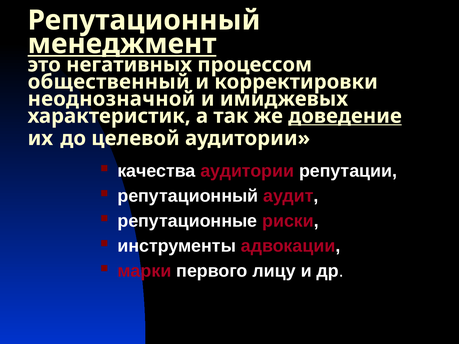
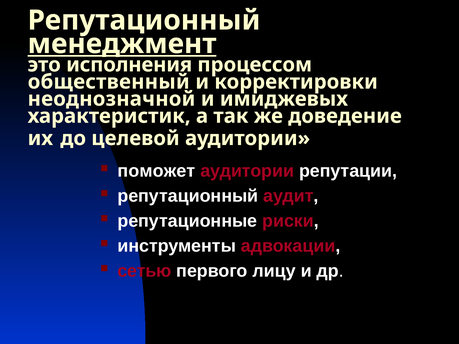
негативных: негативных -> исполнения
доведение underline: present -> none
качества: качества -> поможет
марки: марки -> сетью
